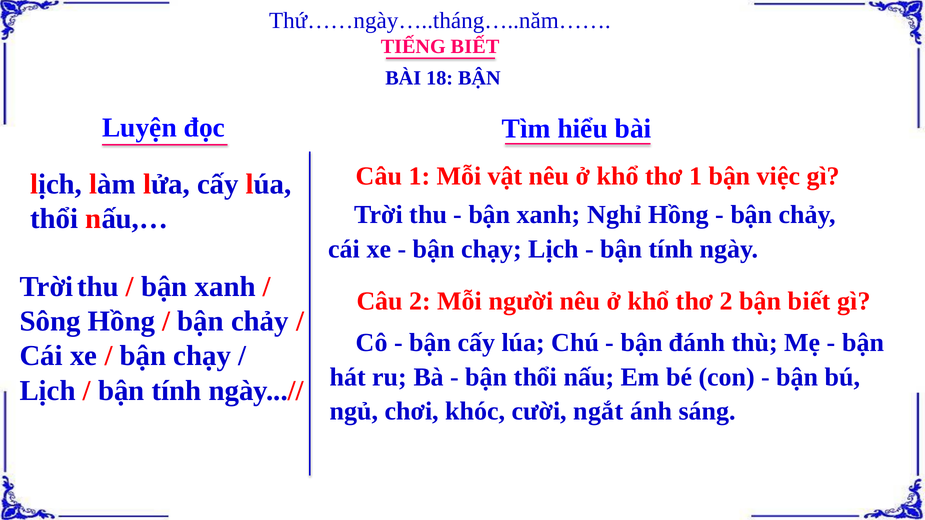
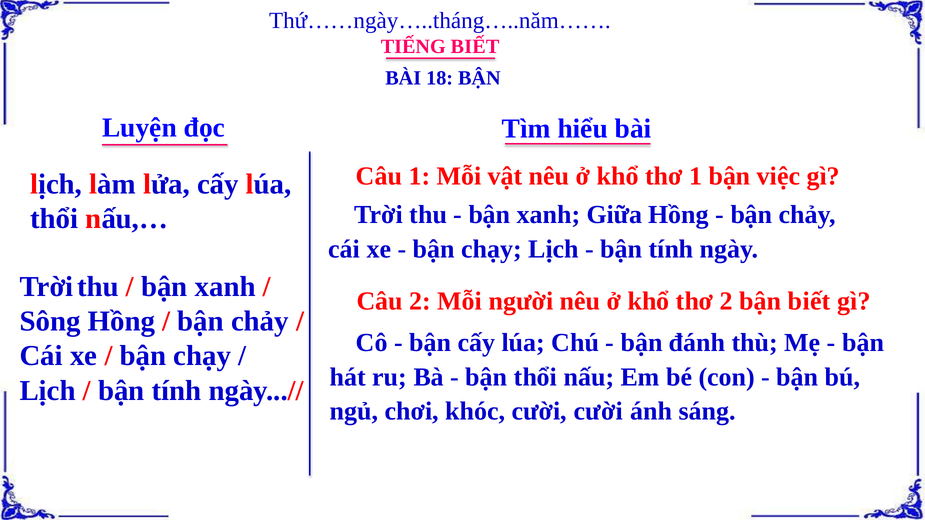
Nghỉ: Nghỉ -> Giữa
cười ngắt: ngắt -> cười
